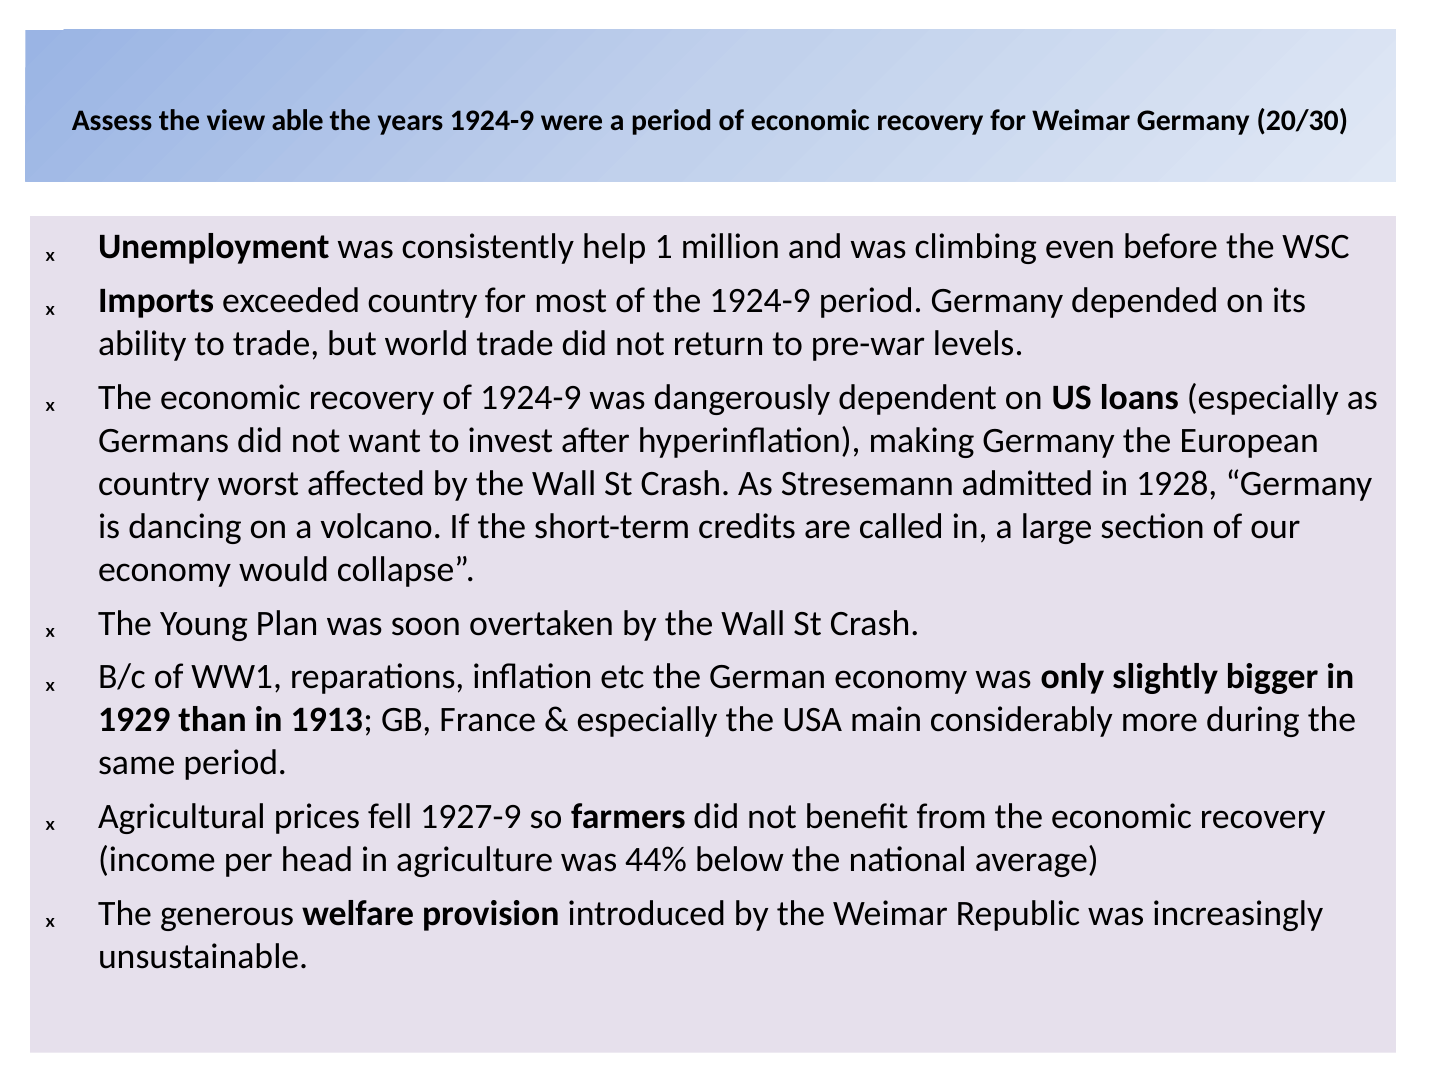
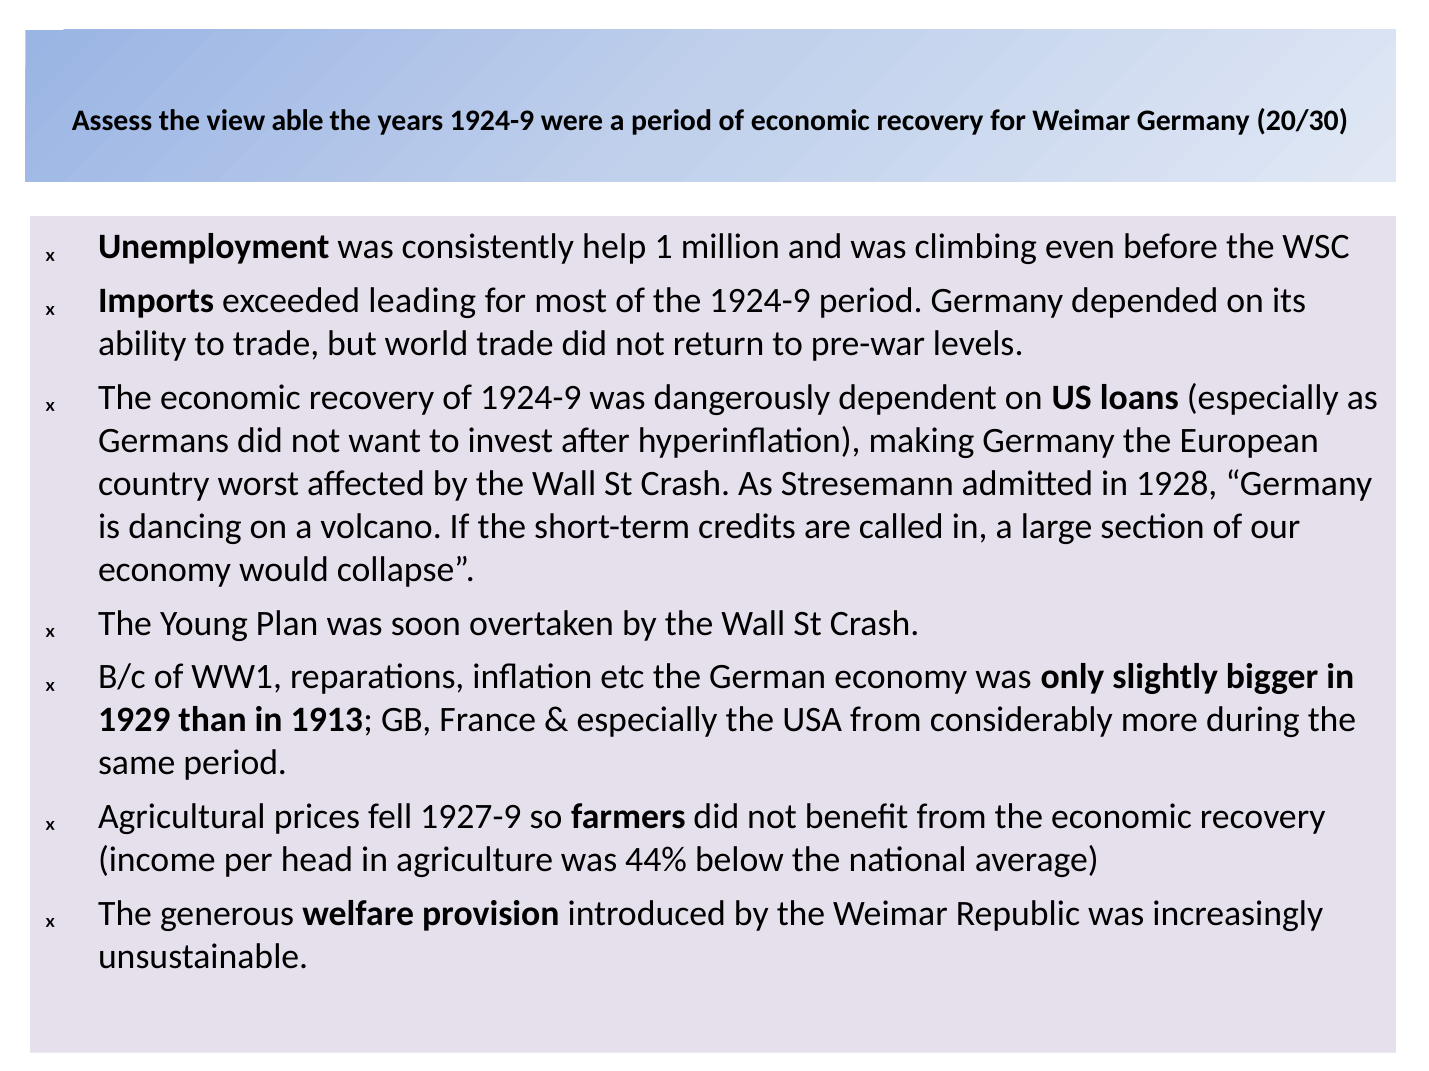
exceeded country: country -> leading
USA main: main -> from
